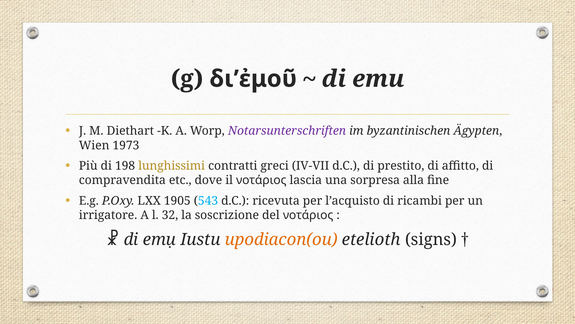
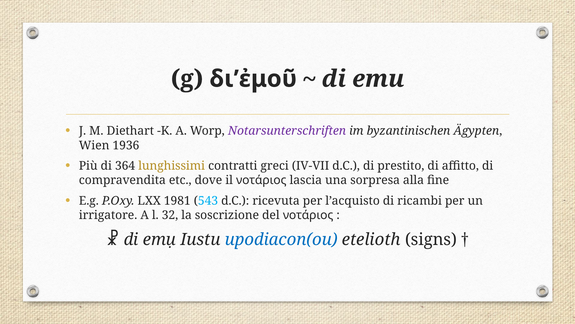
1973: 1973 -> 1936
198: 198 -> 364
1905: 1905 -> 1981
upodiacon(ou colour: orange -> blue
